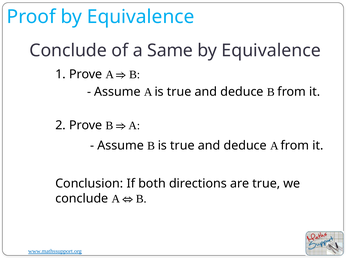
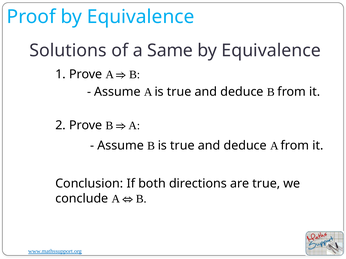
Conclude at (68, 51): Conclude -> Solutions
